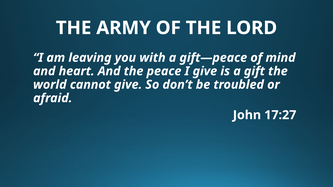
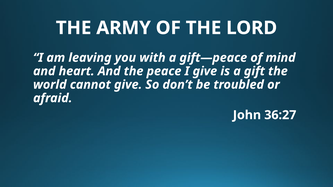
17:27: 17:27 -> 36:27
